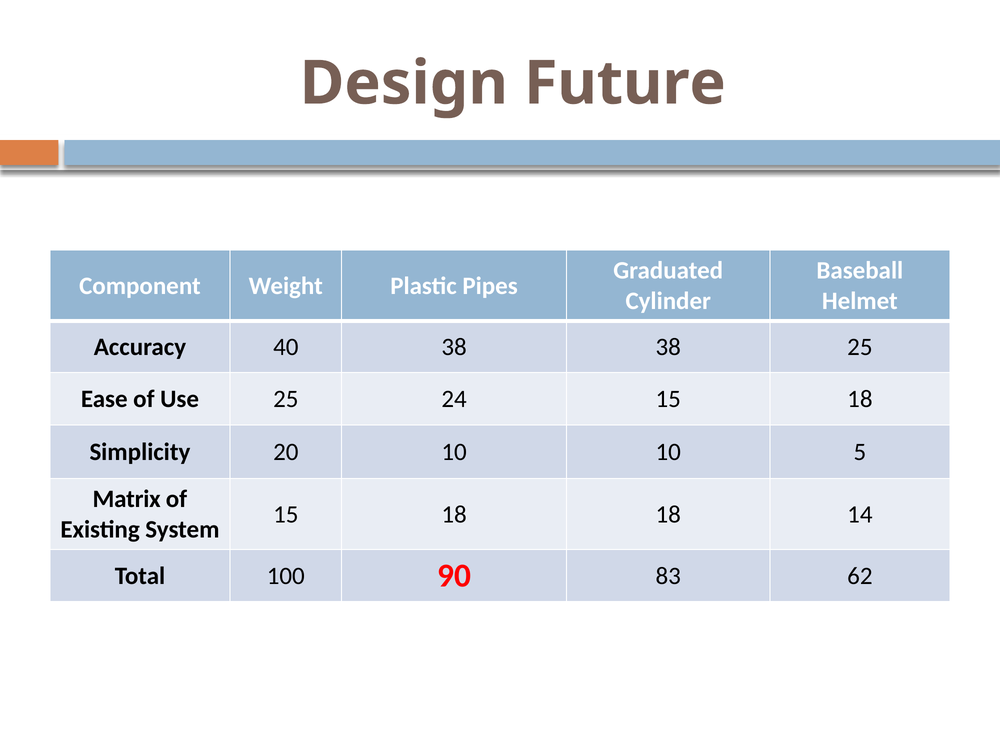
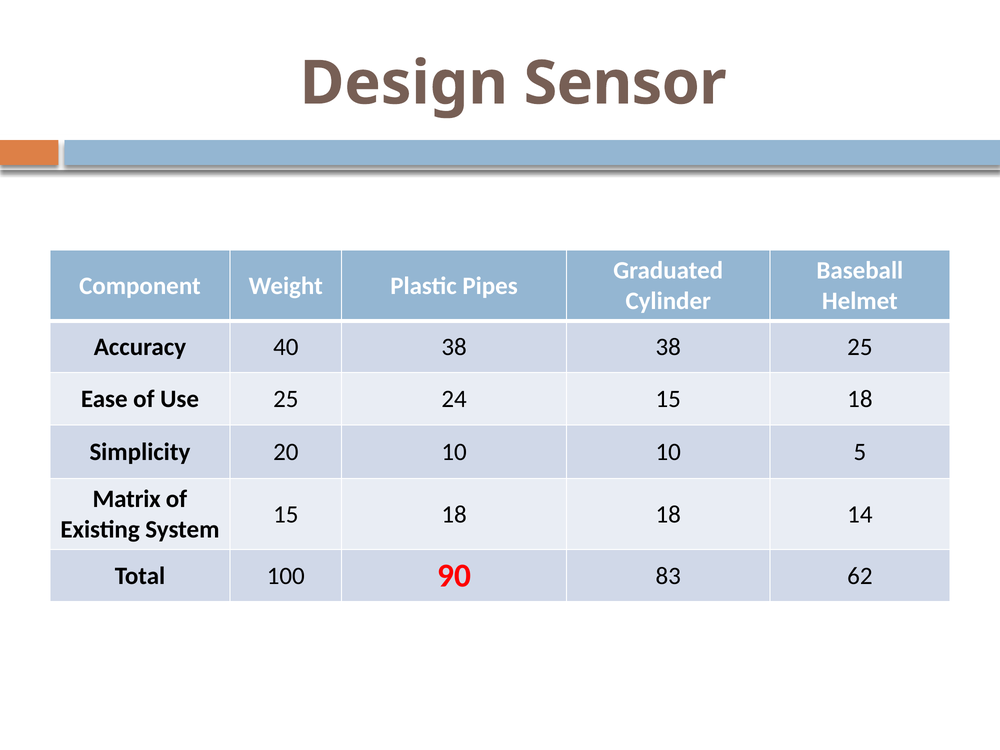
Future: Future -> Sensor
